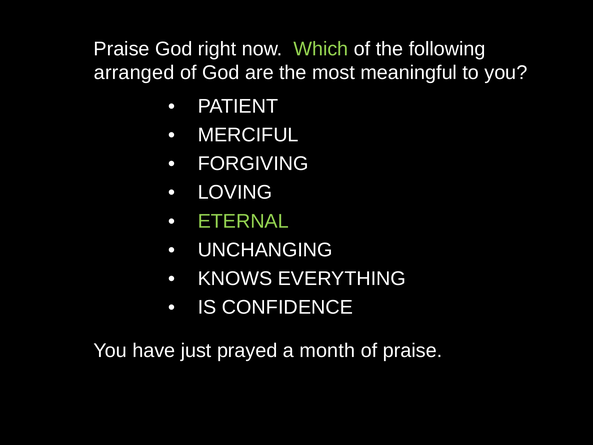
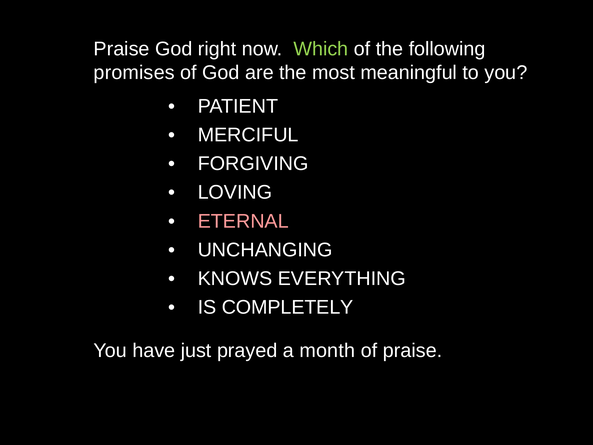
arranged: arranged -> promises
ETERNAL colour: light green -> pink
CONFIDENCE: CONFIDENCE -> COMPLETELY
